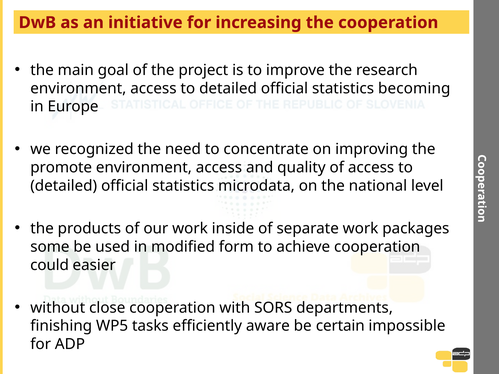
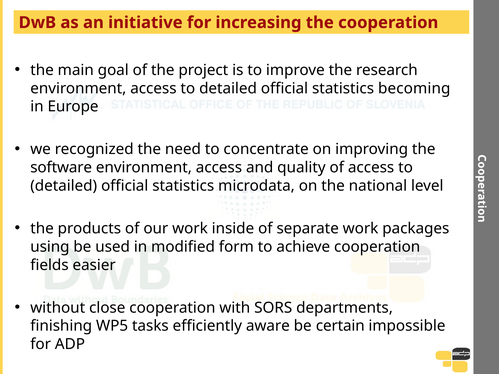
promote: promote -> software
some: some -> using
could: could -> fields
